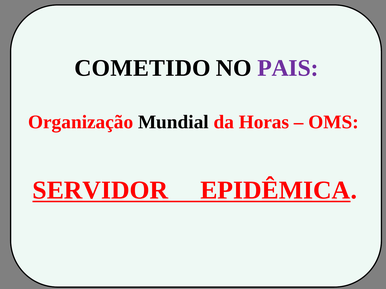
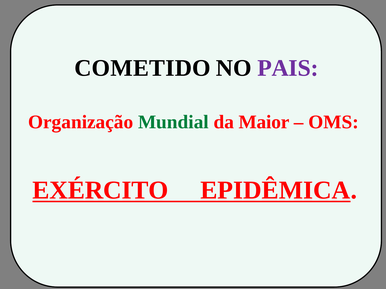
Mundial colour: black -> green
Horas: Horas -> Maior
SERVIDOR: SERVIDOR -> EXÉRCITO
